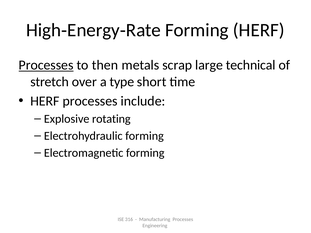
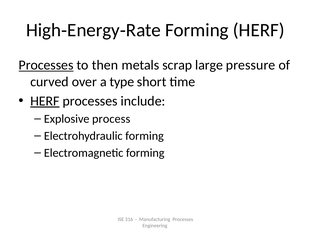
technical: technical -> pressure
stretch: stretch -> curved
HERF at (45, 101) underline: none -> present
rotating: rotating -> process
